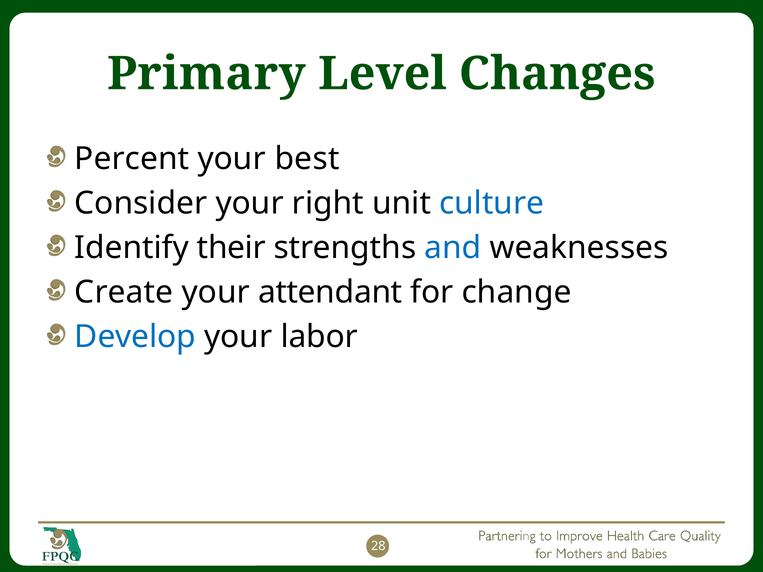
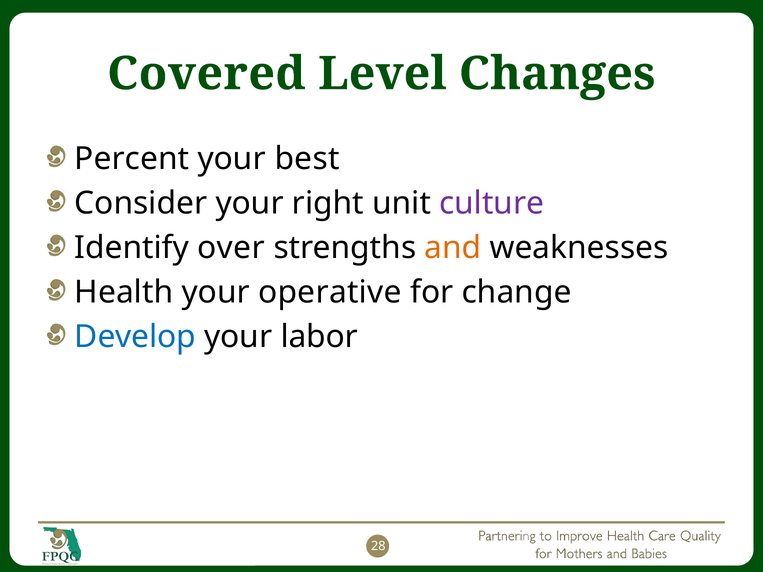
Primary: Primary -> Covered
culture colour: blue -> purple
their: their -> over
and colour: blue -> orange
Create: Create -> Health
attendant: attendant -> operative
